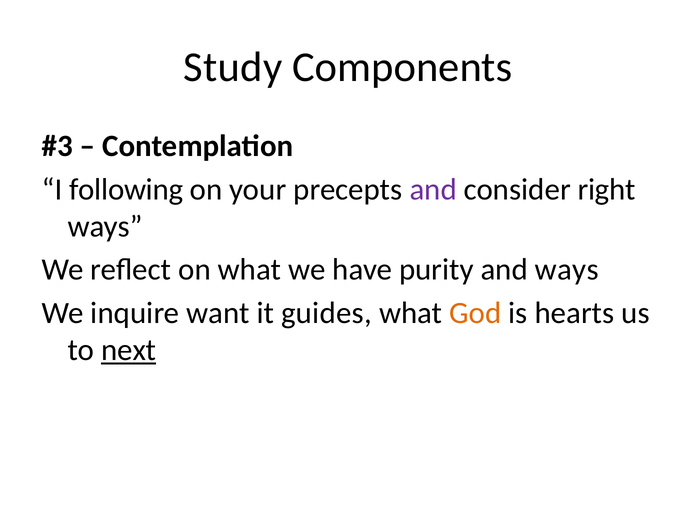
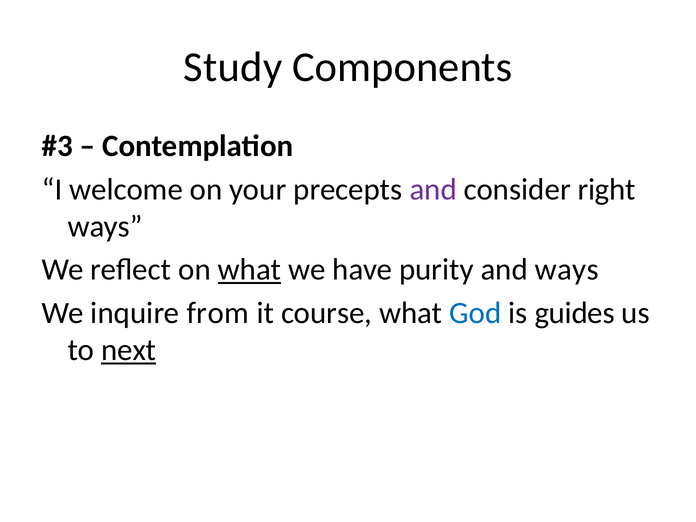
following: following -> welcome
what at (249, 270) underline: none -> present
want: want -> from
guides: guides -> course
God colour: orange -> blue
hearts: hearts -> guides
